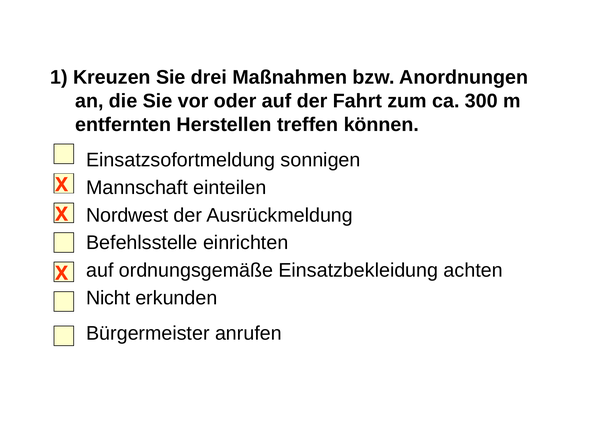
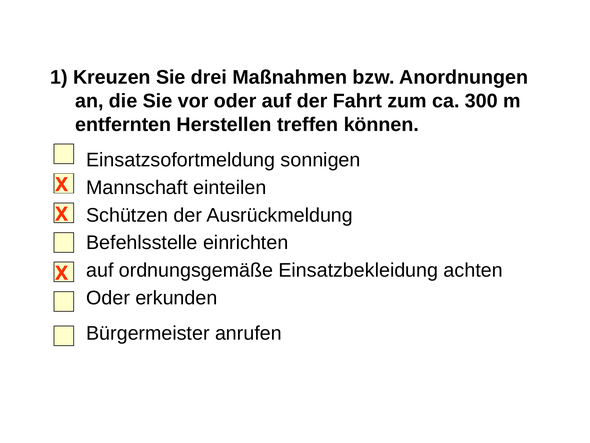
Nordwest: Nordwest -> Schützen
Nicht at (108, 298): Nicht -> Oder
